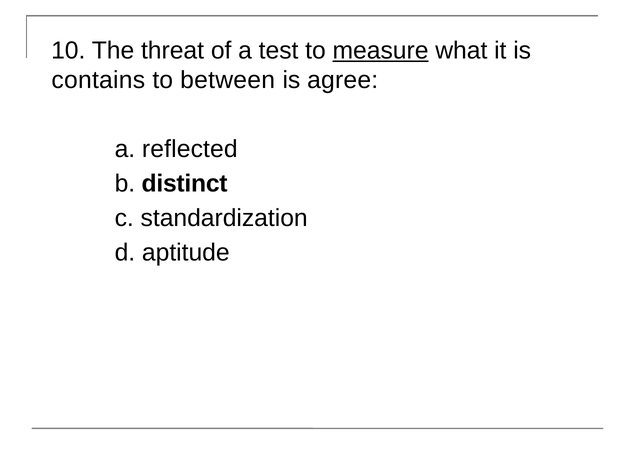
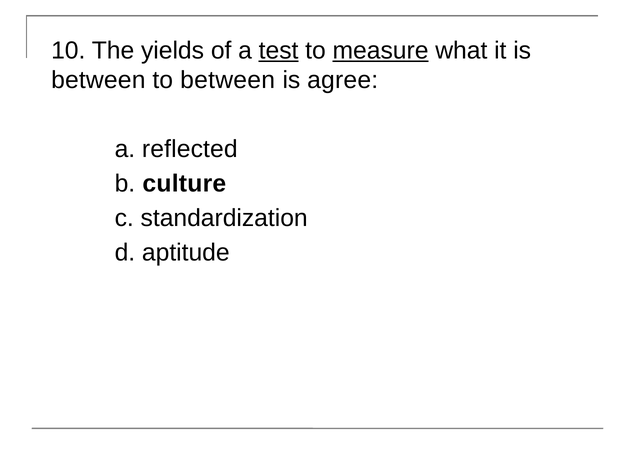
threat: threat -> yields
test underline: none -> present
contains at (98, 80): contains -> between
distinct: distinct -> culture
